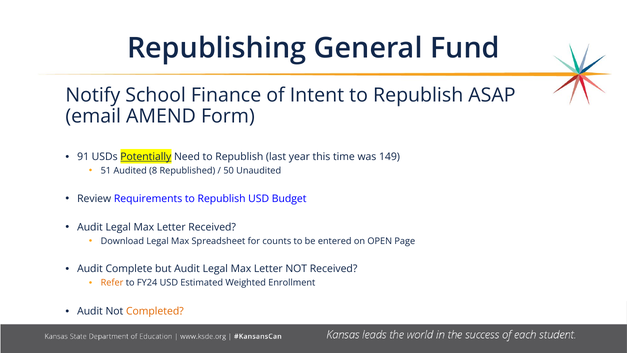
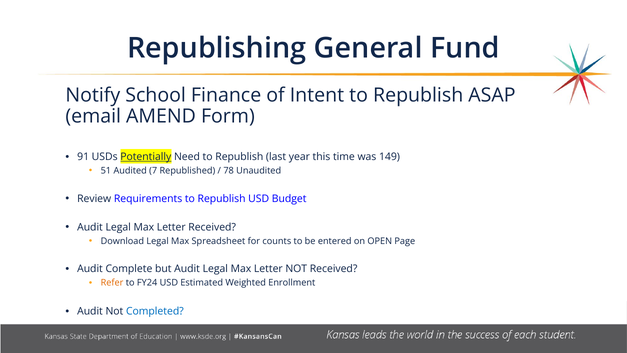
8: 8 -> 7
50: 50 -> 78
Completed colour: orange -> blue
